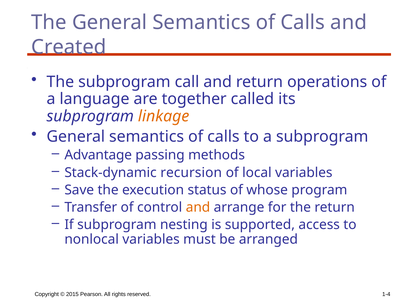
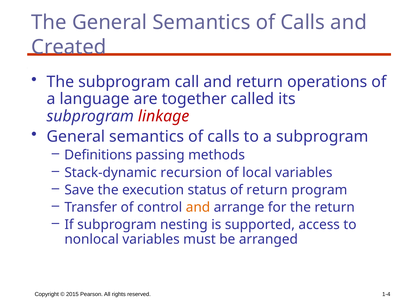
linkage colour: orange -> red
Advantage: Advantage -> Definitions
of whose: whose -> return
